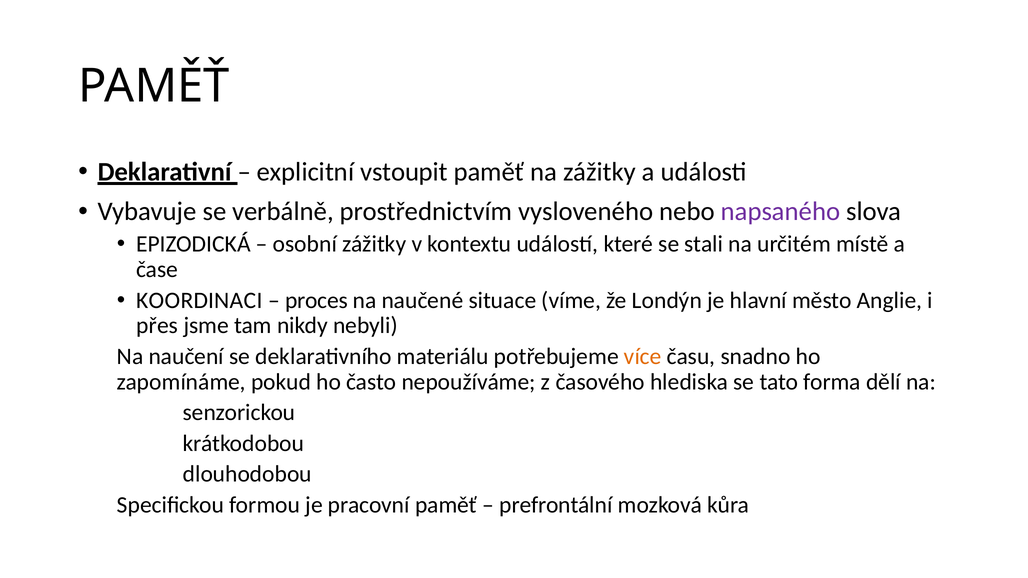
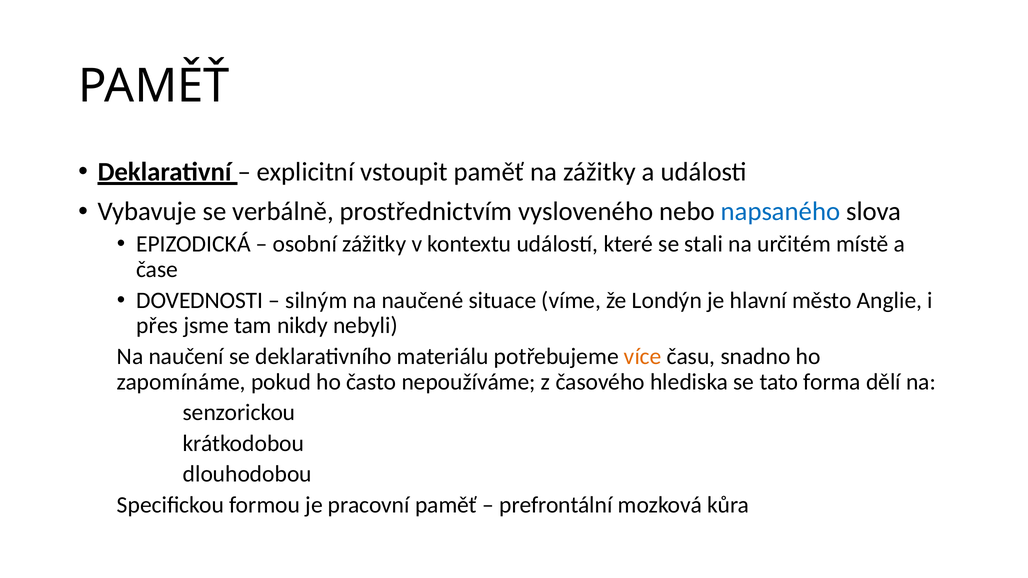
napsaného colour: purple -> blue
KOORDINACI: KOORDINACI -> DOVEDNOSTI
proces: proces -> silným
